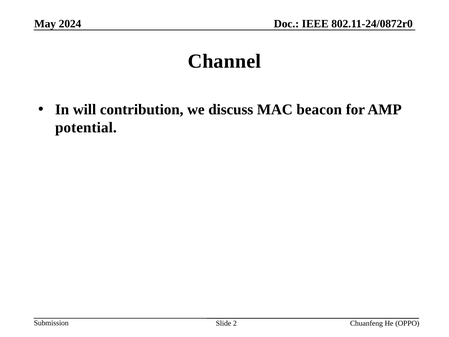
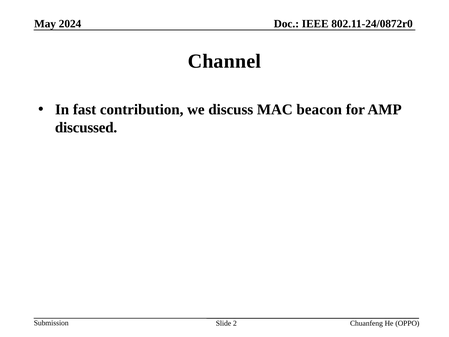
will: will -> fast
potential: potential -> discussed
